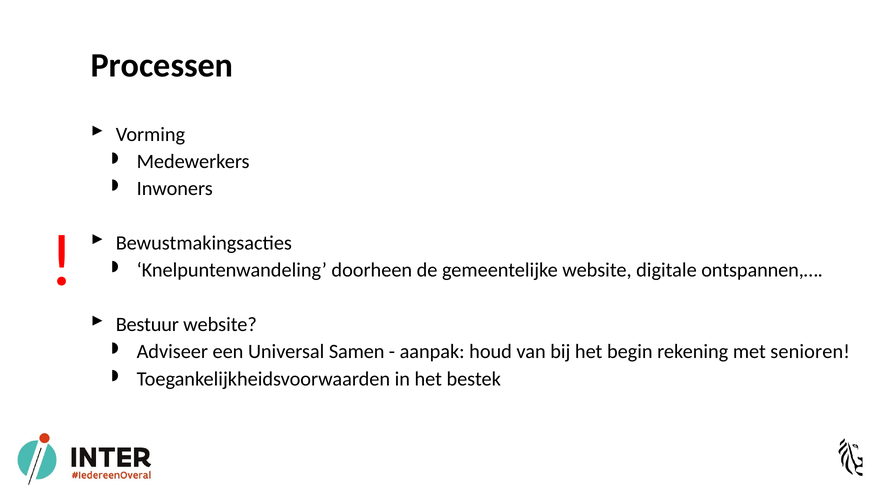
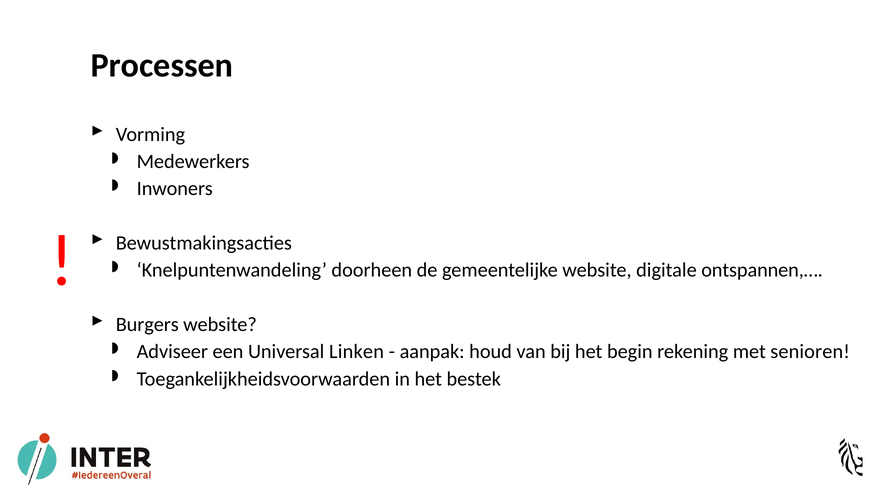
Bestuur: Bestuur -> Burgers
Samen: Samen -> Linken
